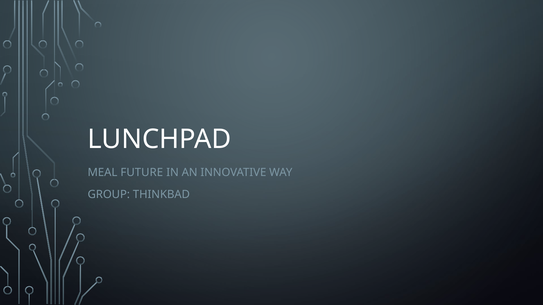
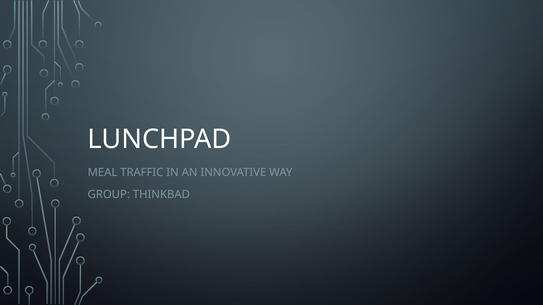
FUTURE: FUTURE -> TRAFFIC
